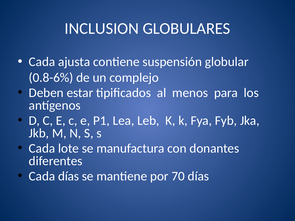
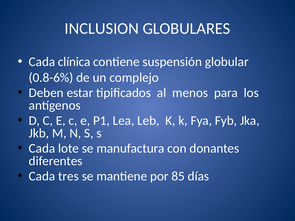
ajusta: ajusta -> clínica
Cada días: días -> tres
70: 70 -> 85
